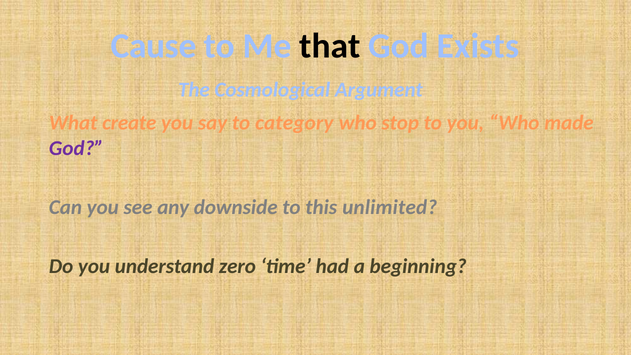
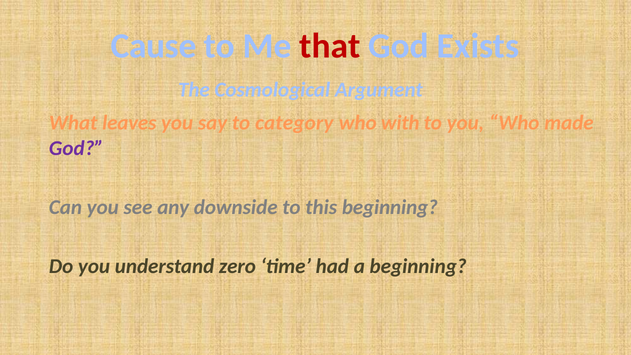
that colour: black -> red
create: create -> leaves
stop: stop -> with
this unlimited: unlimited -> beginning
